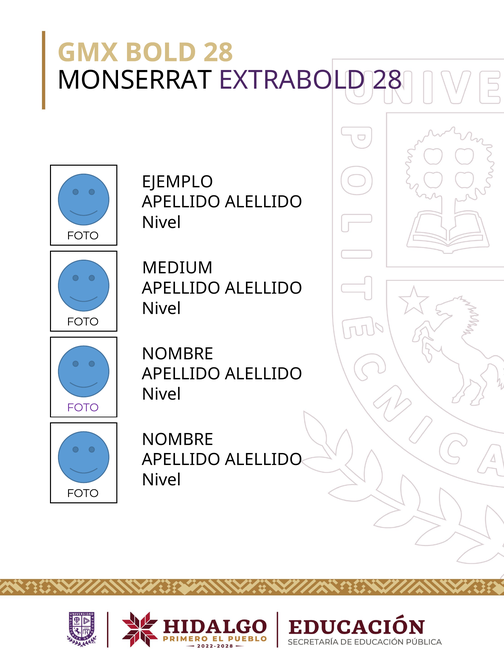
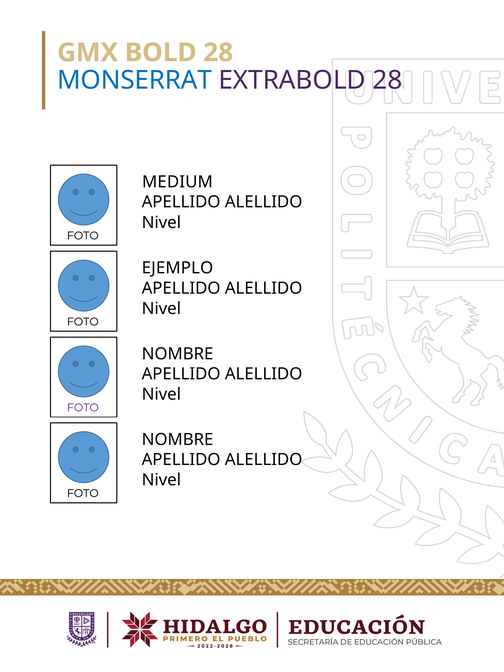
MONSERRAT colour: black -> blue
EJEMPLO: EJEMPLO -> MEDIUM
MEDIUM: MEDIUM -> EJEMPLO
